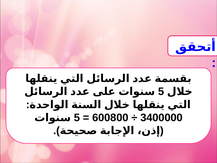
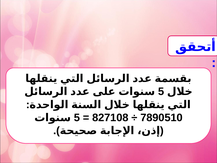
600800: 600800 -> 827108
3400000: 3400000 -> 7890510
